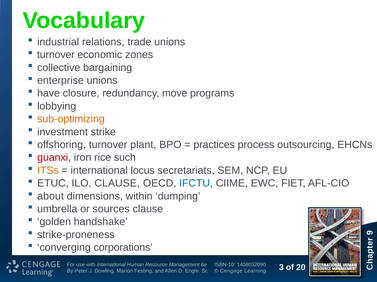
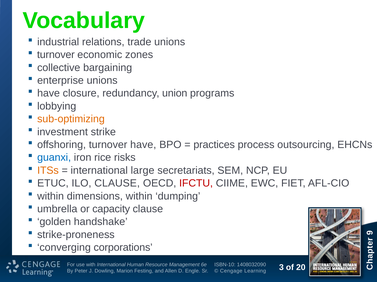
move: move -> union
turnover plant: plant -> have
guanxi colour: red -> blue
such: such -> risks
locus: locus -> large
IFCTU colour: blue -> red
about at (51, 197): about -> within
sources: sources -> capacity
